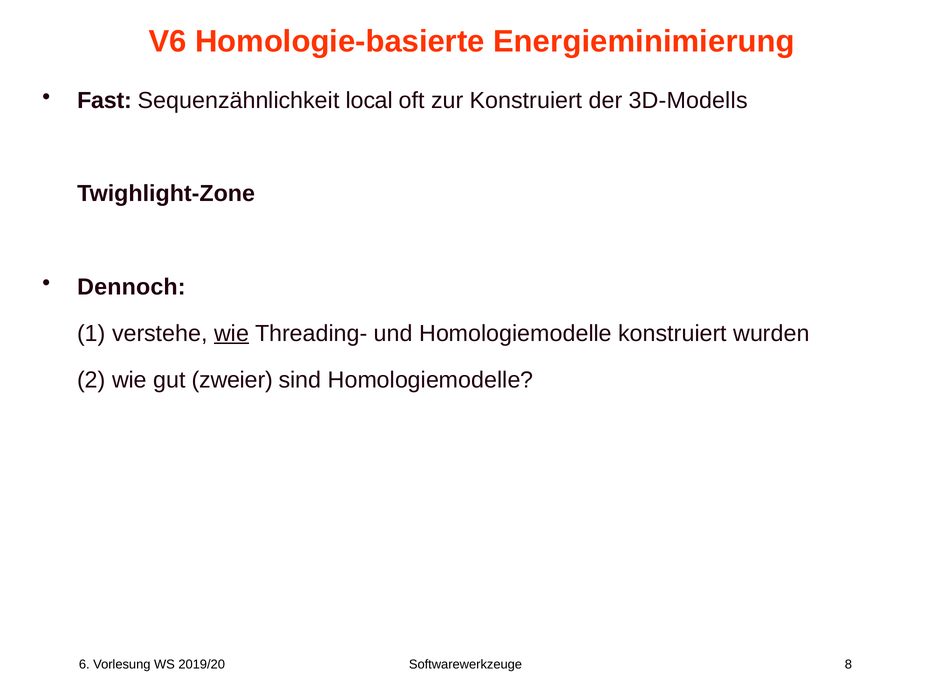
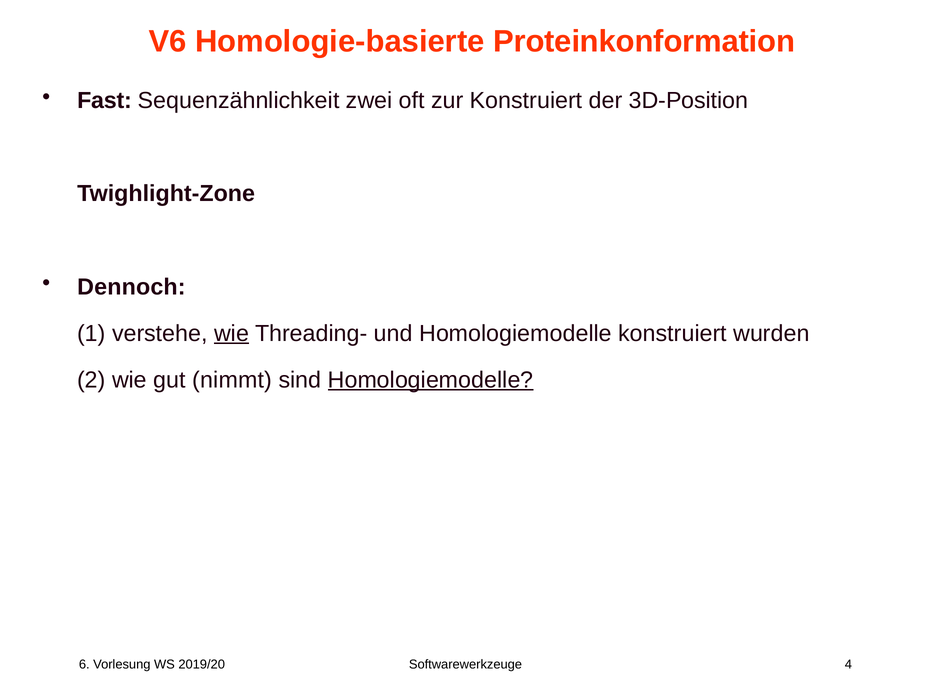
Energieminimierung: Energieminimierung -> Proteinkonformation
local: local -> zwei
3D-Modells: 3D-Modells -> 3D-Position
zweier: zweier -> nimmt
Homologiemodelle at (431, 380) underline: none -> present
8: 8 -> 4
